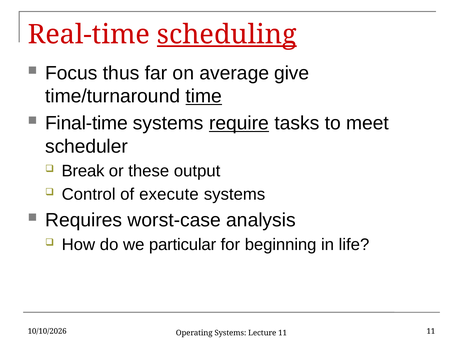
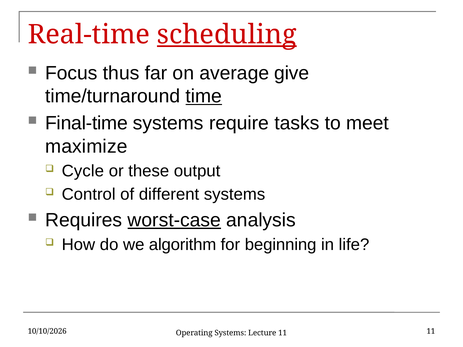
require underline: present -> none
scheduler: scheduler -> maximize
Break: Break -> Cycle
execute: execute -> different
worst-case underline: none -> present
particular: particular -> algorithm
